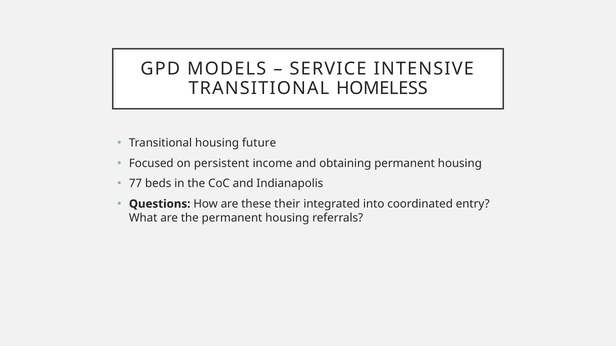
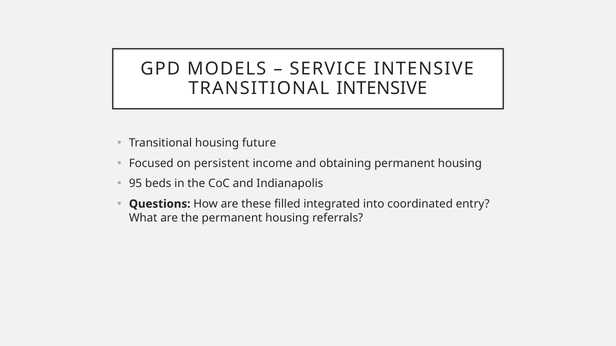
TRANSITIONAL HOMELESS: HOMELESS -> INTENSIVE
77: 77 -> 95
their: their -> filled
